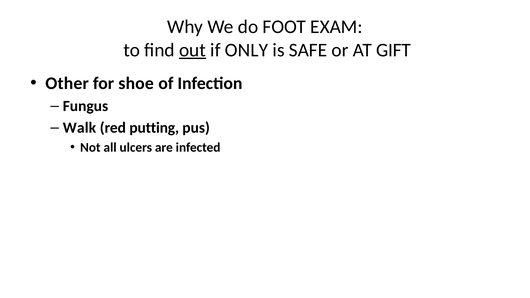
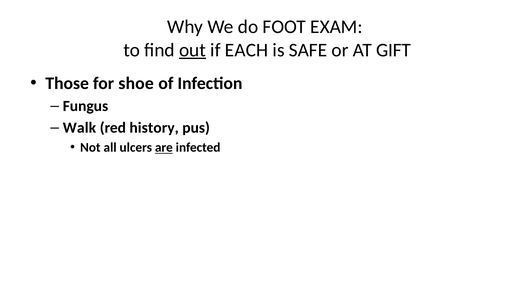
ONLY: ONLY -> EACH
Other: Other -> Those
putting: putting -> history
are underline: none -> present
